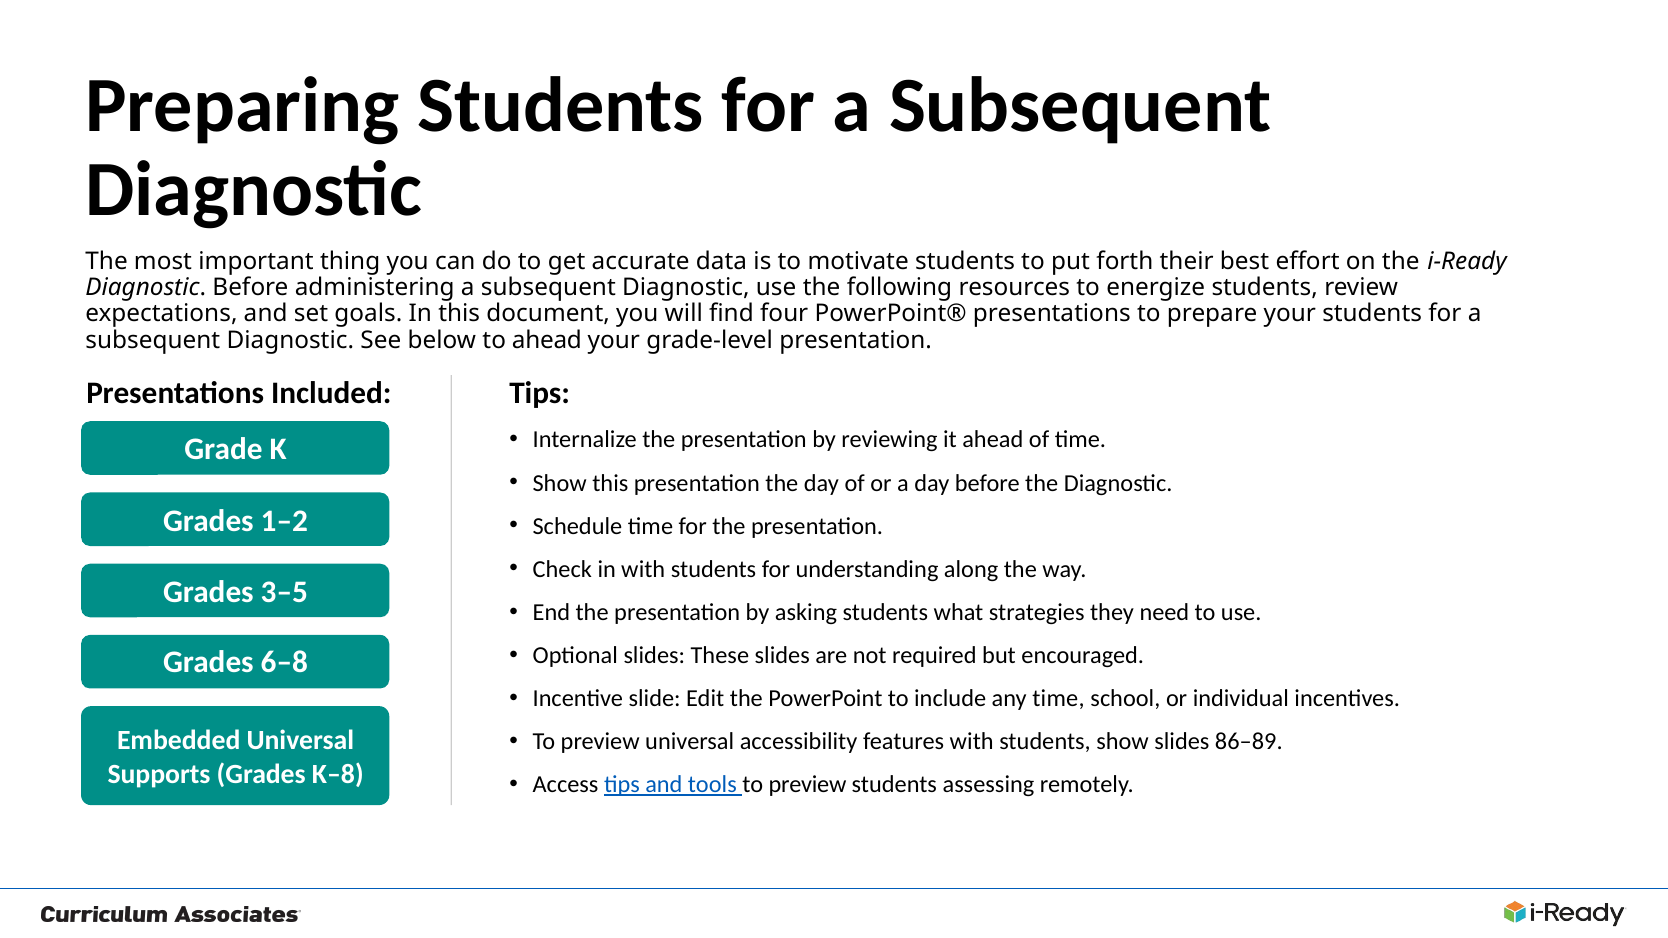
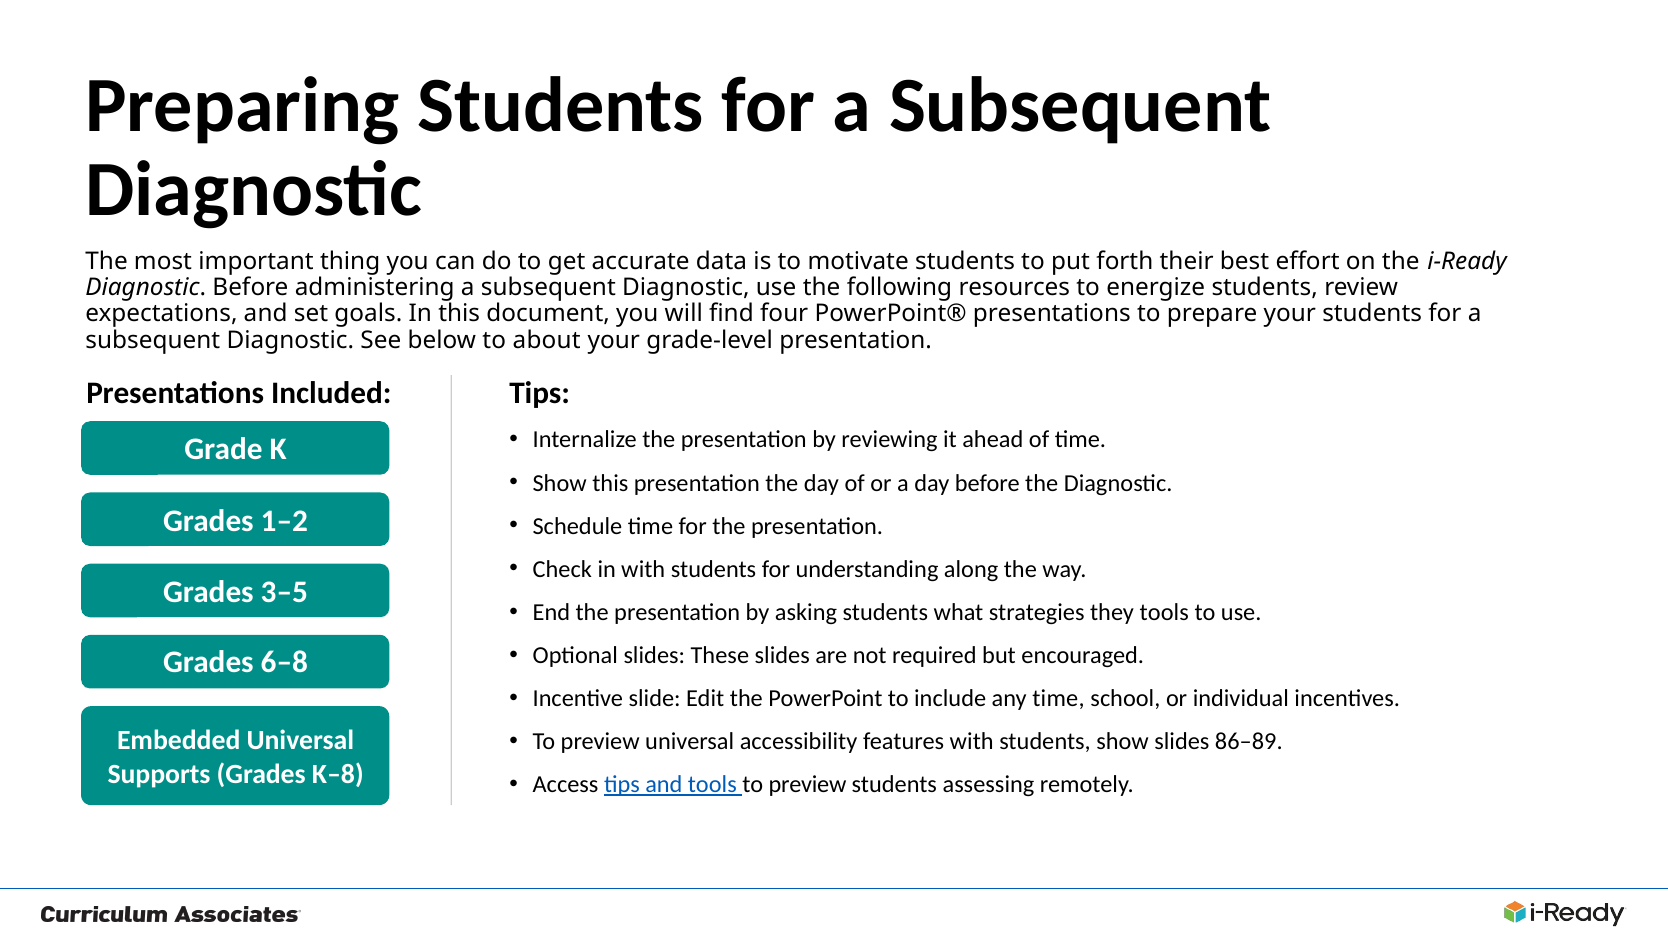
to ahead: ahead -> about
they need: need -> tools
